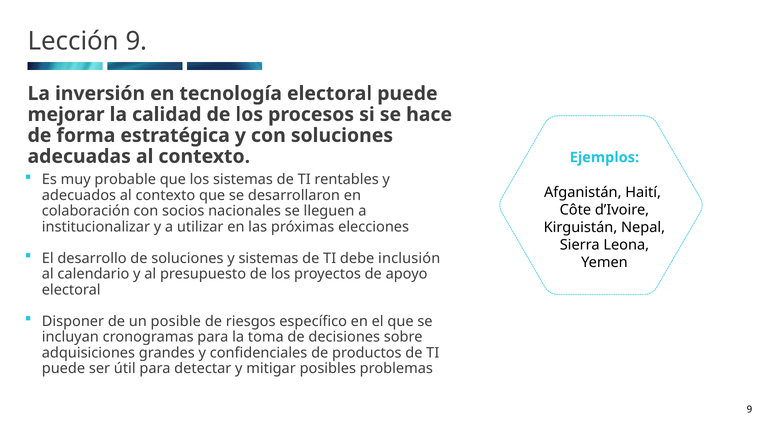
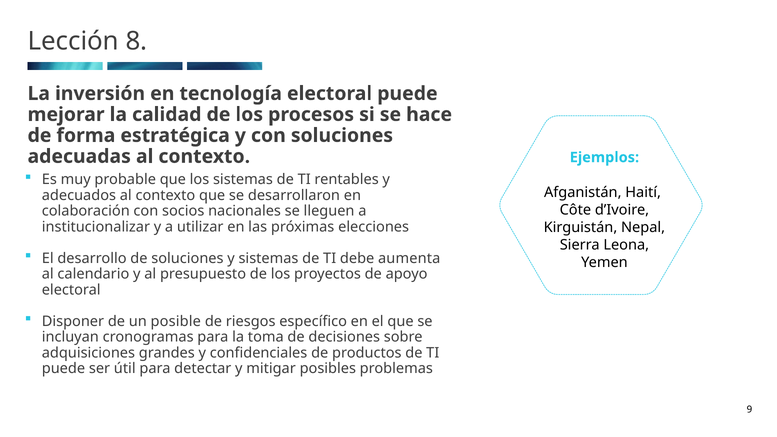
Lección 9: 9 -> 8
inclusión: inclusión -> aumenta
